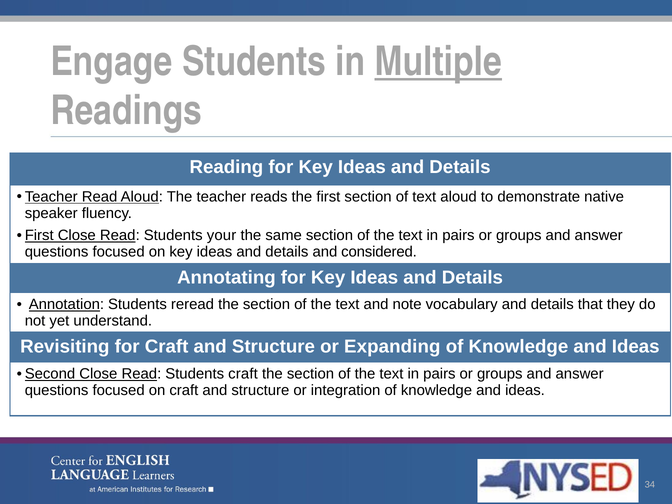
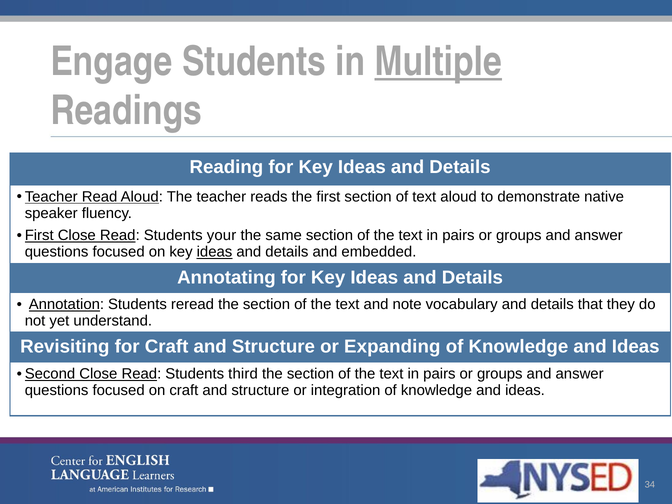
ideas at (214, 252) underline: none -> present
considered: considered -> embedded
Students craft: craft -> third
